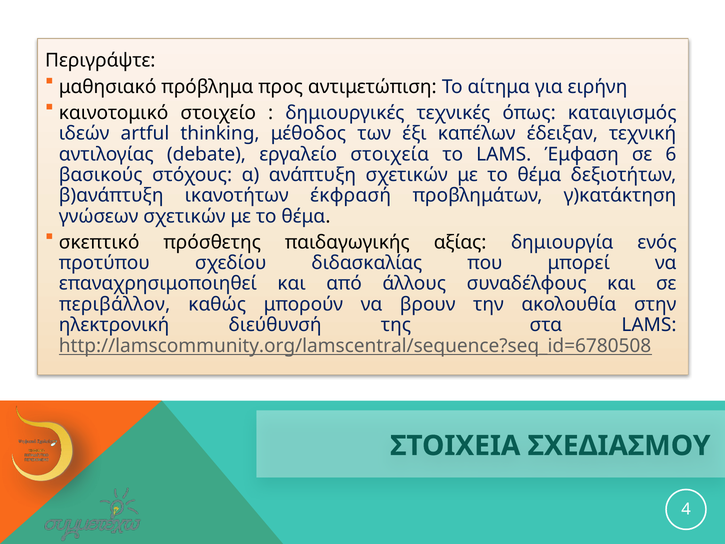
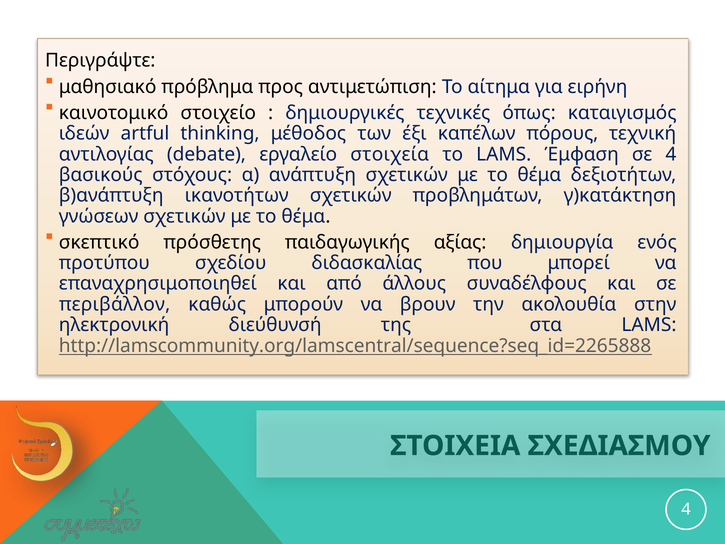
έδειξαν: έδειξαν -> πόρους
σε 6: 6 -> 4
ικανοτήτων έκφρασή: έκφρασή -> σχετικών
http://lamscommunity.org/lamscentral/sequence?seq_id=6780508: http://lamscommunity.org/lamscentral/sequence?seq_id=6780508 -> http://lamscommunity.org/lamscentral/sequence?seq_id=2265888
